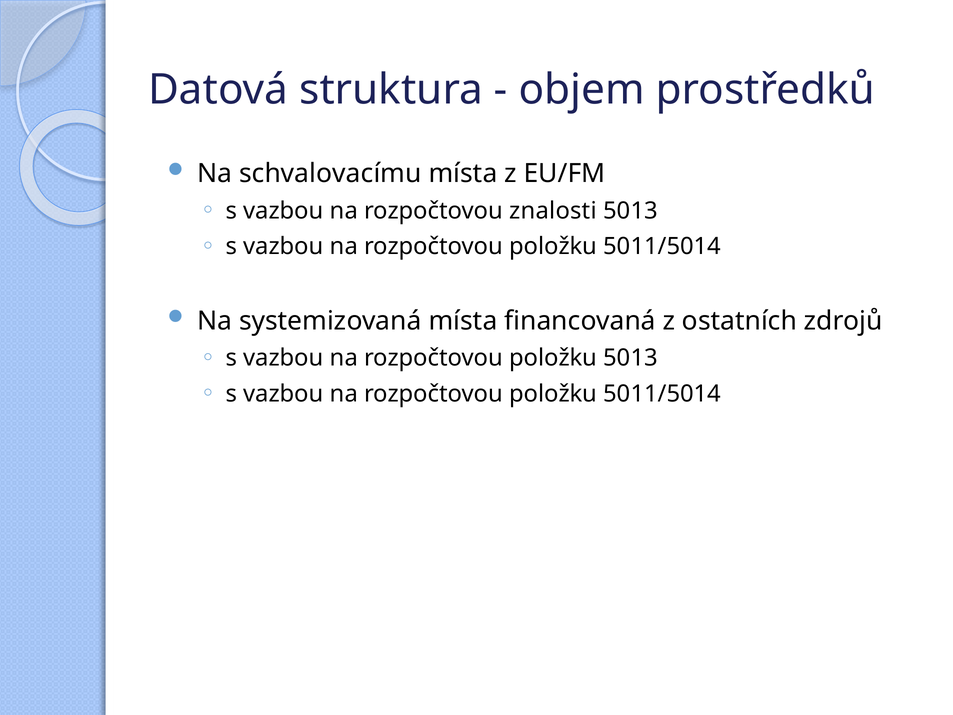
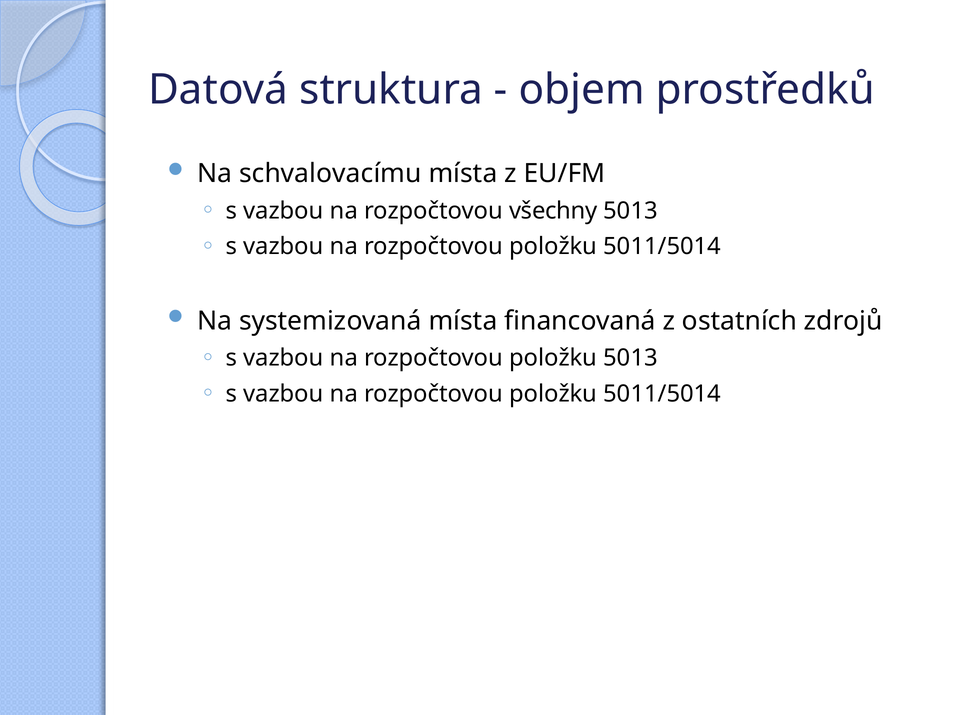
znalosti: znalosti -> všechny
